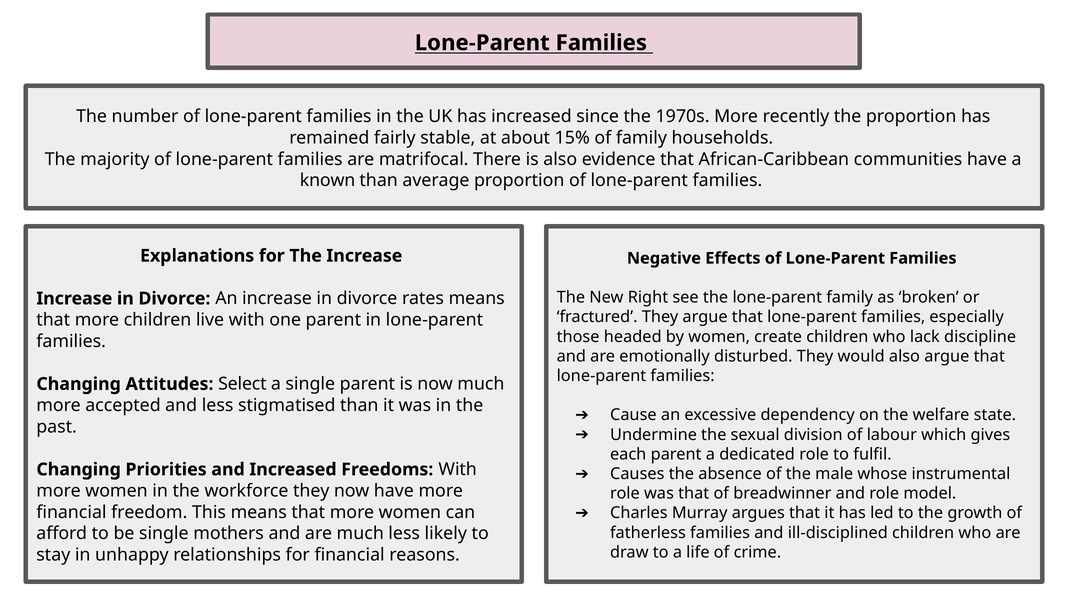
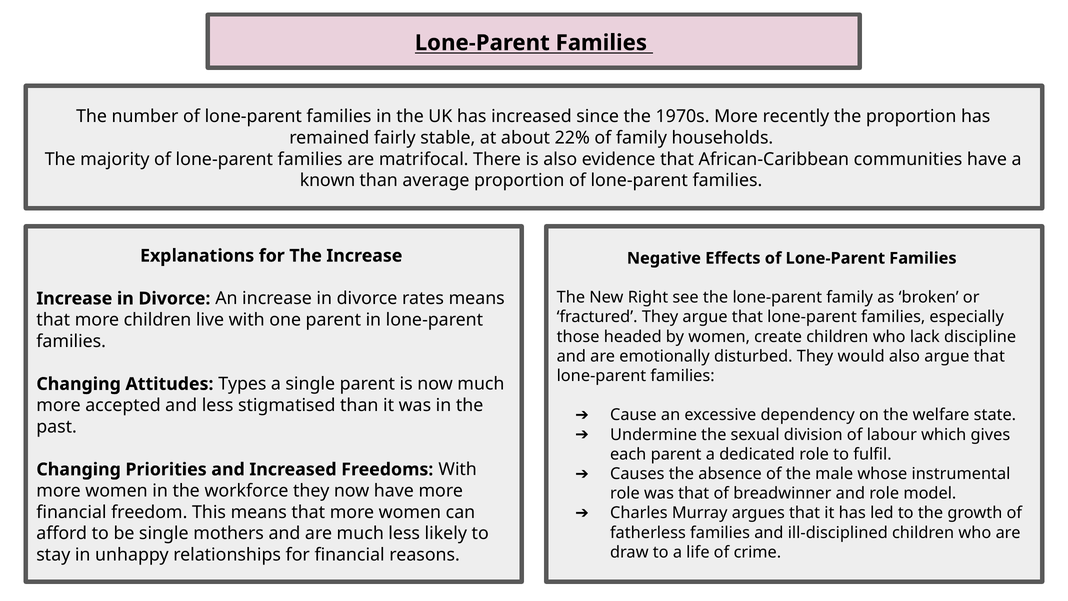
15%: 15% -> 22%
Select: Select -> Types
